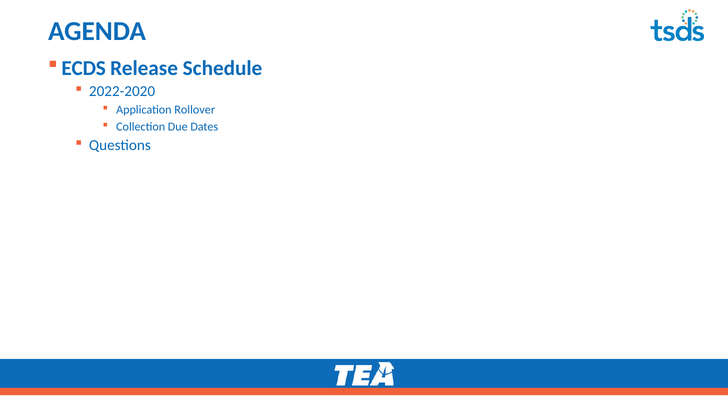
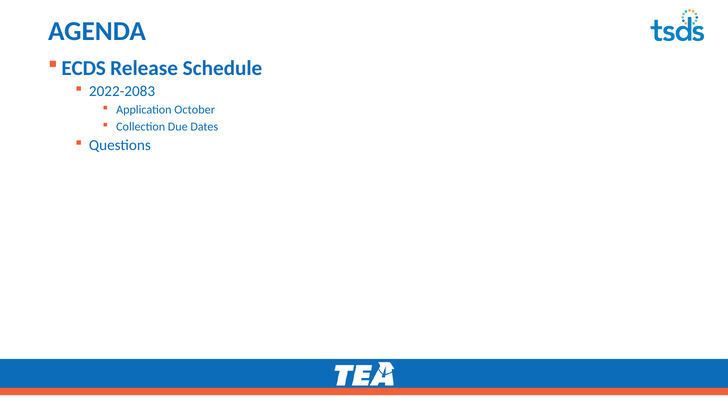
2022-2020: 2022-2020 -> 2022-2083
Rollover: Rollover -> October
